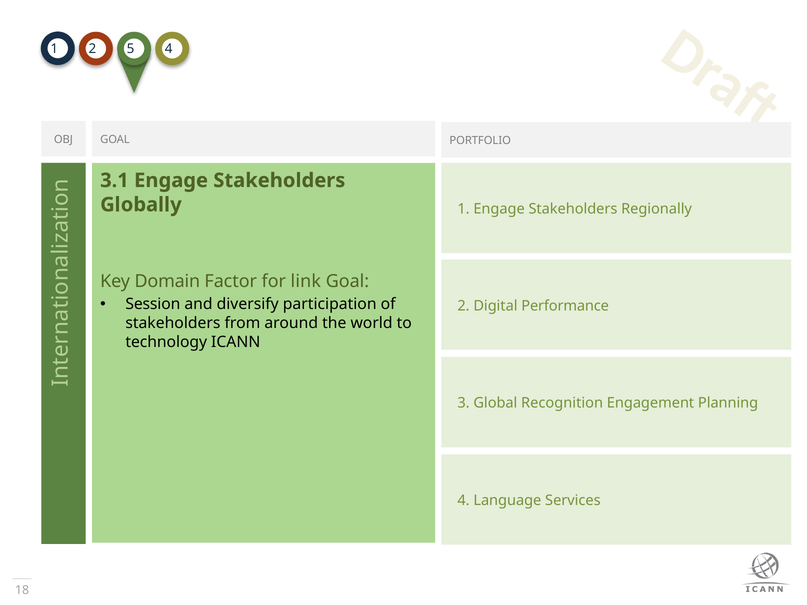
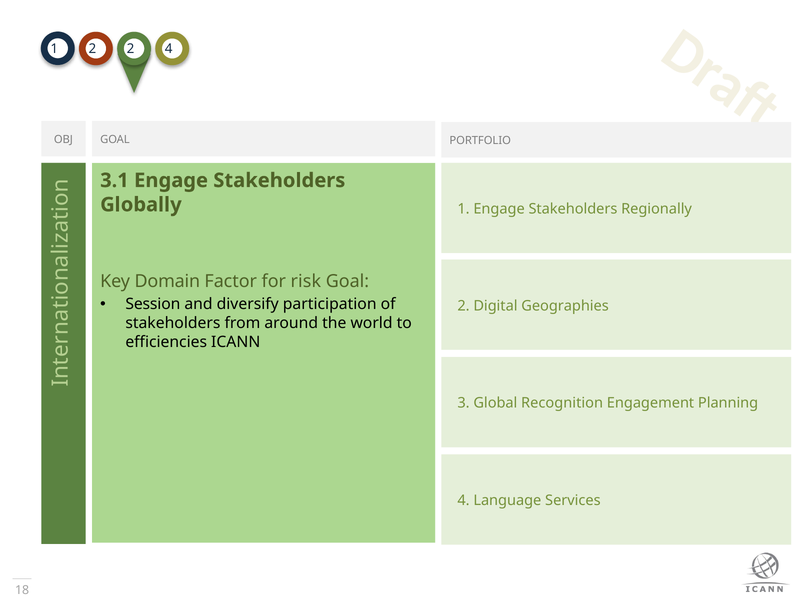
1 5: 5 -> 2
link: link -> risk
Performance: Performance -> Geographies
technology: technology -> efficiencies
